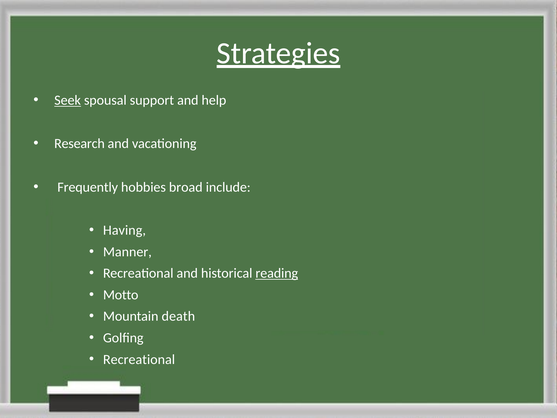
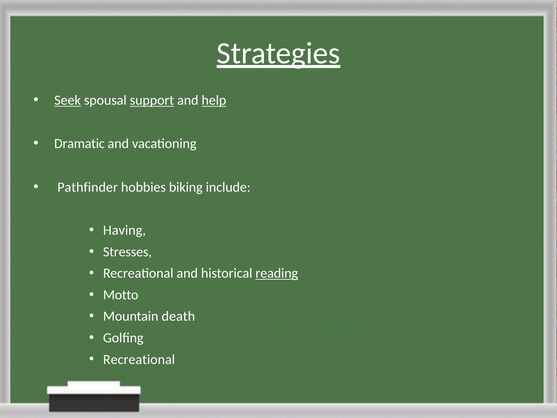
support underline: none -> present
help underline: none -> present
Research: Research -> Dramatic
Frequently: Frequently -> Pathfinder
broad: broad -> biking
Manner: Manner -> Stresses
